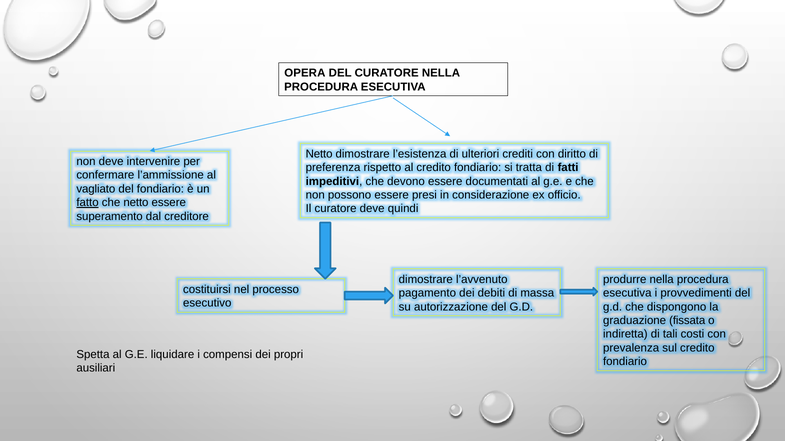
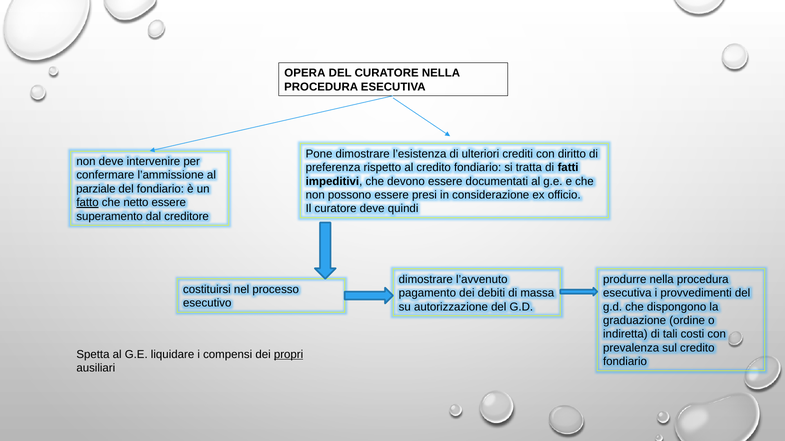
Netto at (319, 154): Netto -> Pone
vagliato: vagliato -> parziale
fissata: fissata -> ordine
propri underline: none -> present
